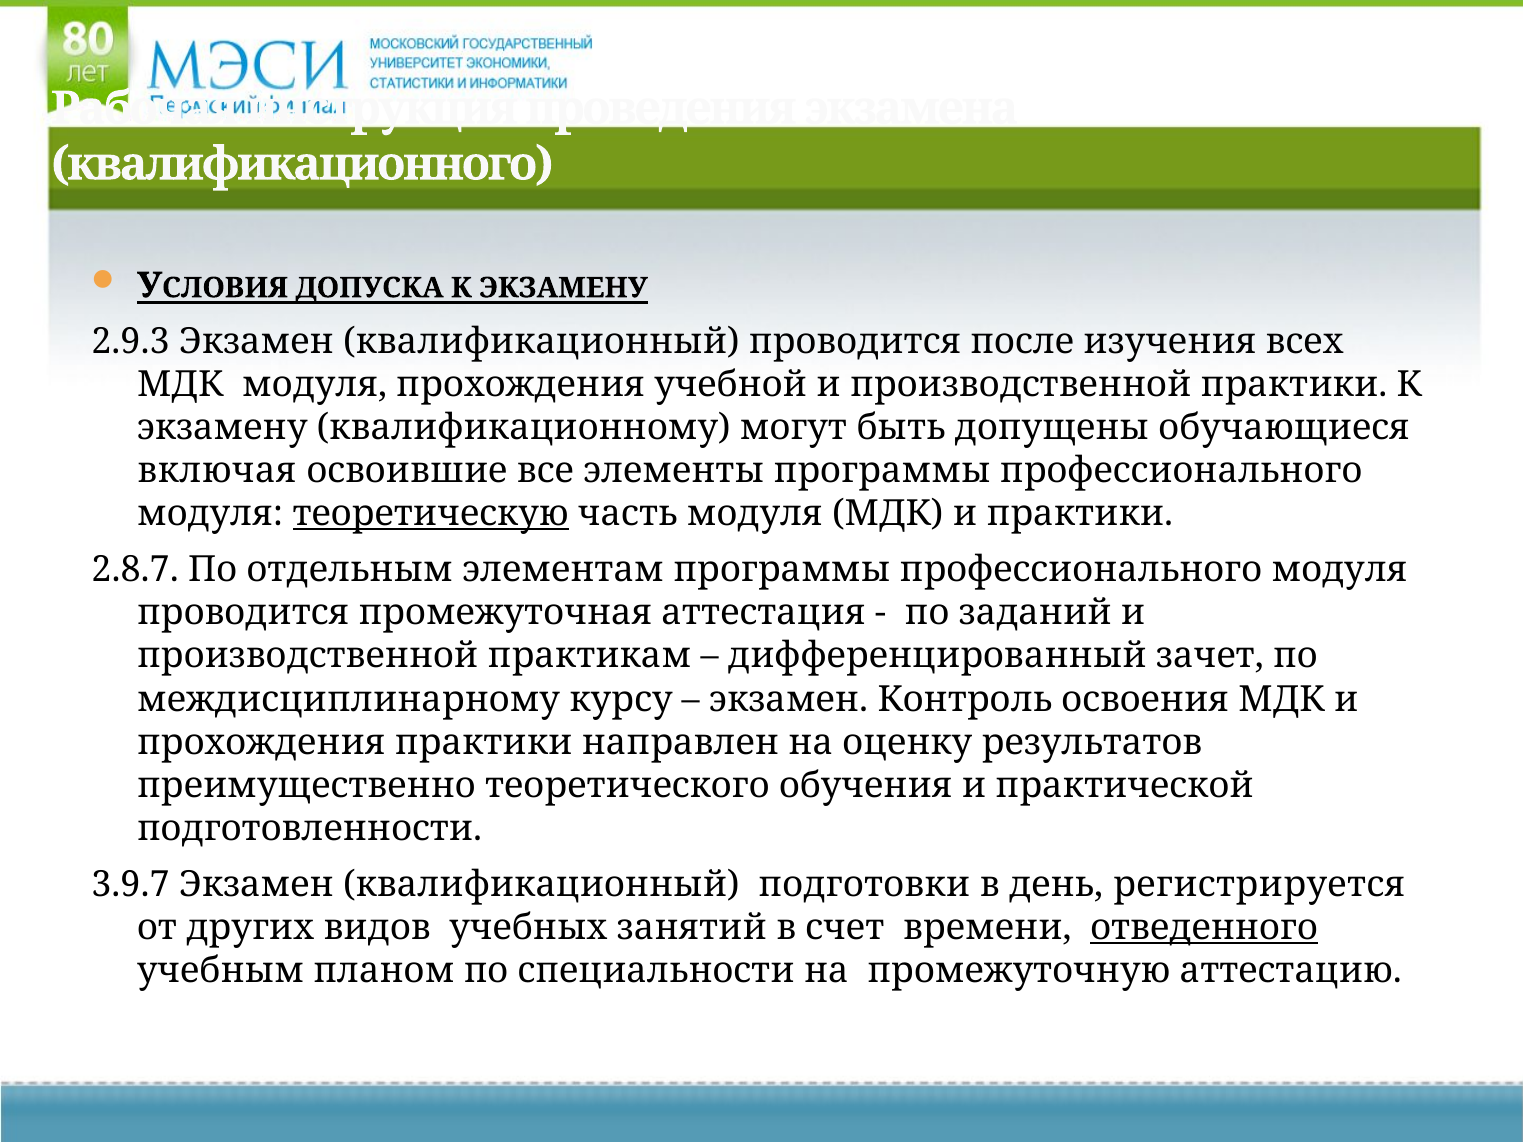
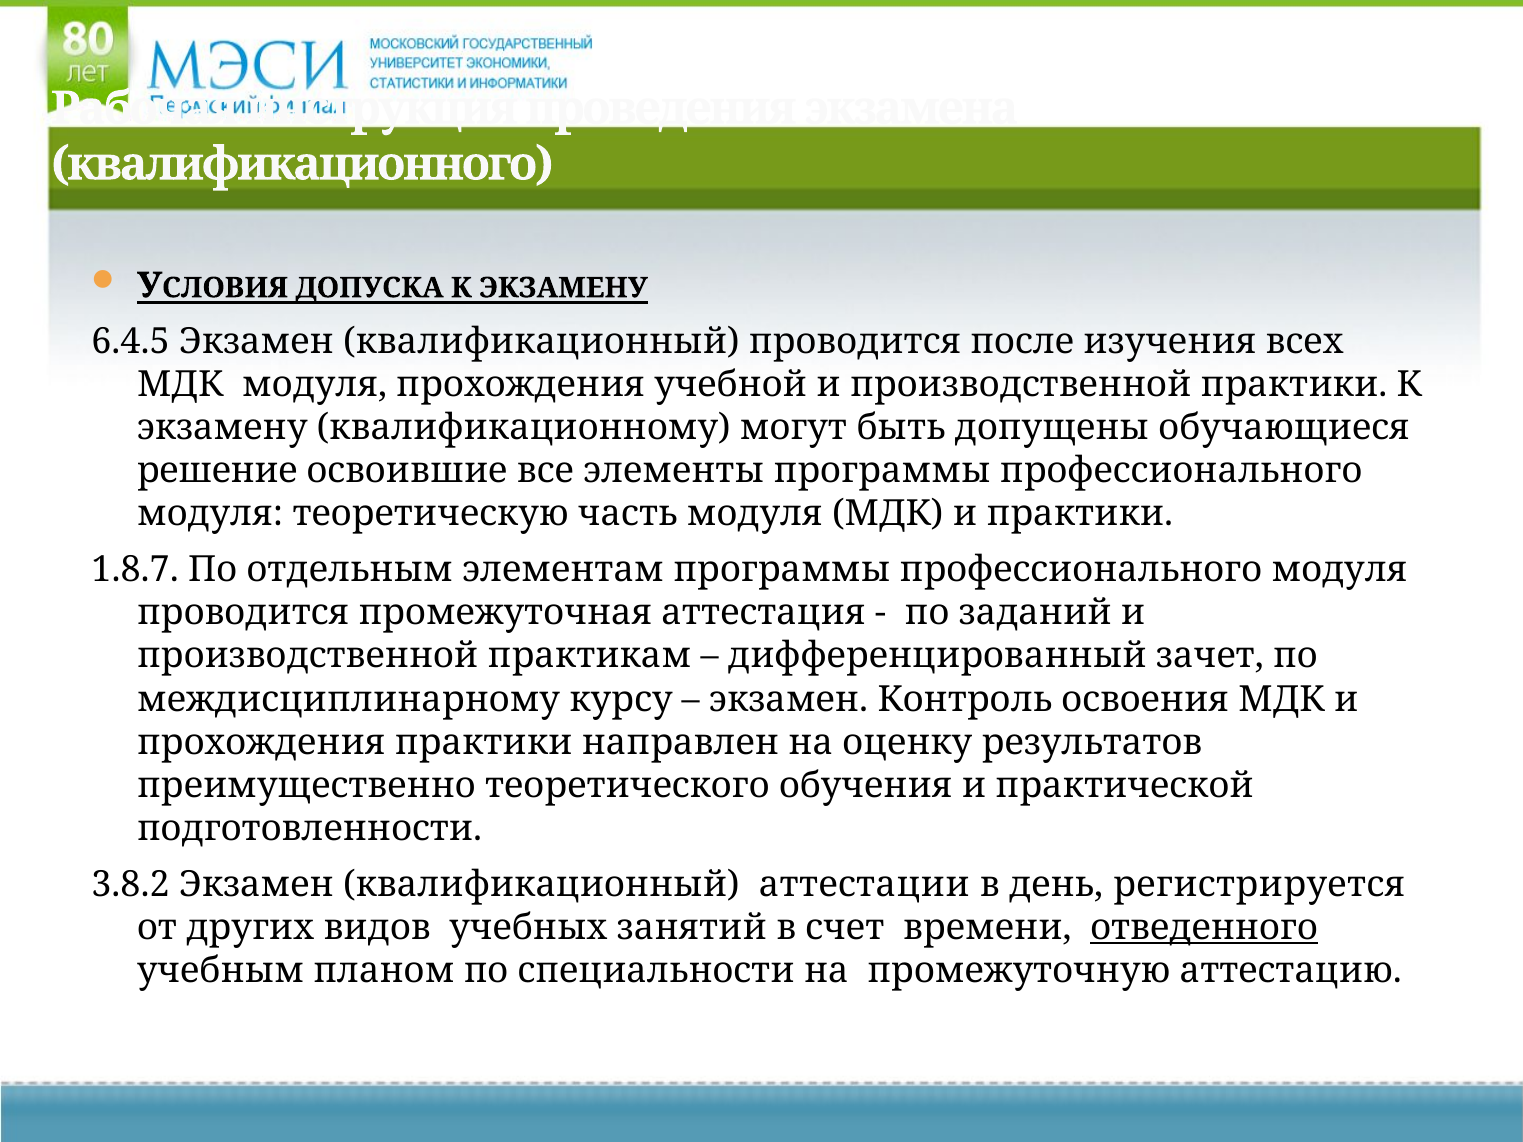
2.9.3: 2.9.3 -> 6.4.5
включая: включая -> решение
теоретическую underline: present -> none
2.8.7: 2.8.7 -> 1.8.7
3.9.7: 3.9.7 -> 3.8.2
подготовки: подготовки -> аттестации
